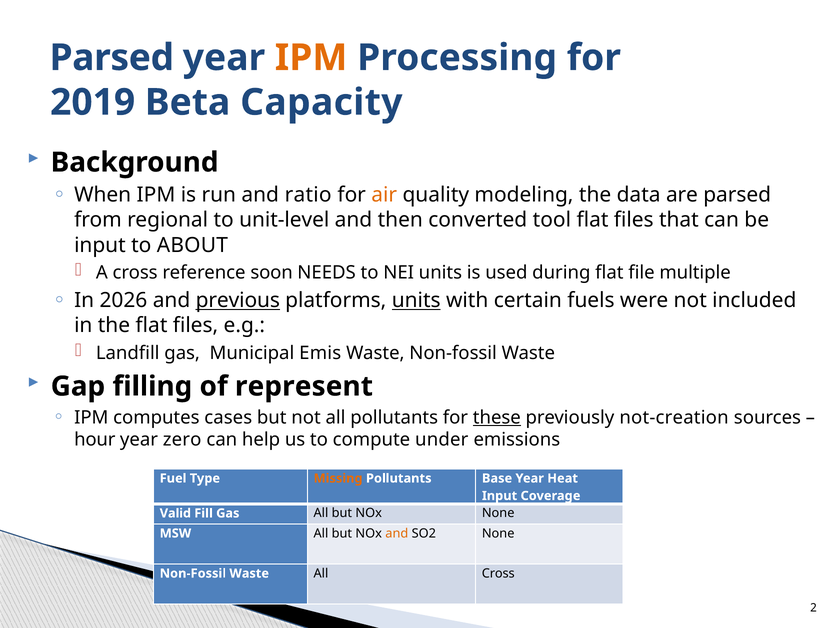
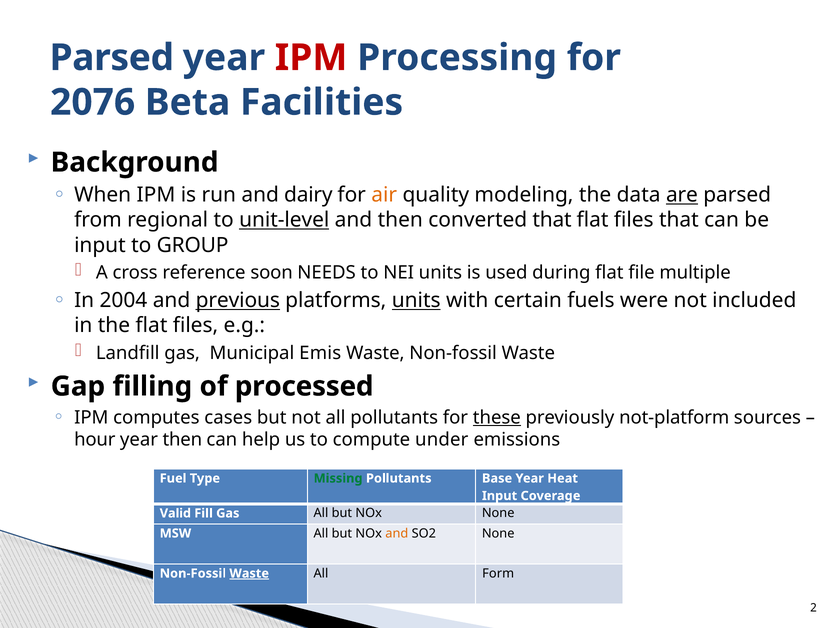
IPM at (311, 58) colour: orange -> red
2019: 2019 -> 2076
Capacity: Capacity -> Facilities
ratio: ratio -> dairy
are underline: none -> present
unit-level underline: none -> present
converted tool: tool -> that
ABOUT: ABOUT -> GROUP
2026: 2026 -> 2004
represent: represent -> processed
not-creation: not-creation -> not-platform
year zero: zero -> then
Missing colour: orange -> green
Waste at (249, 573) underline: none -> present
All Cross: Cross -> Form
